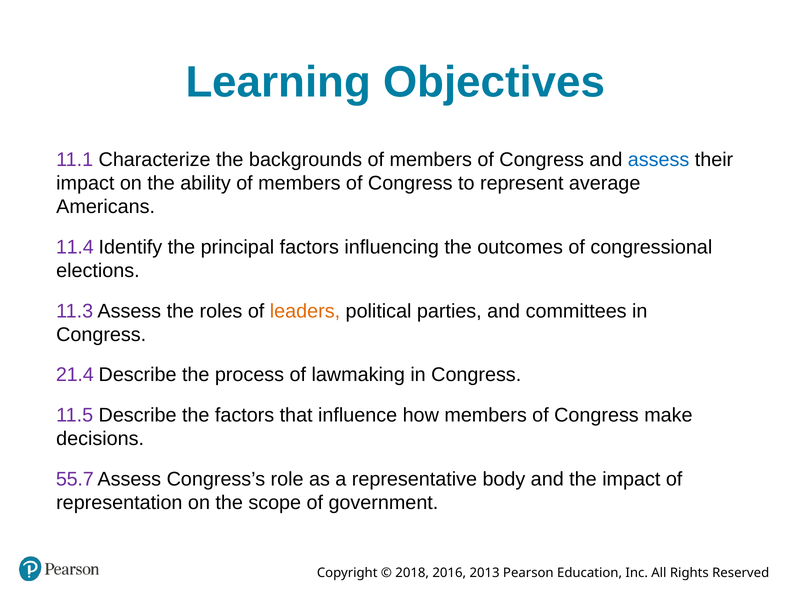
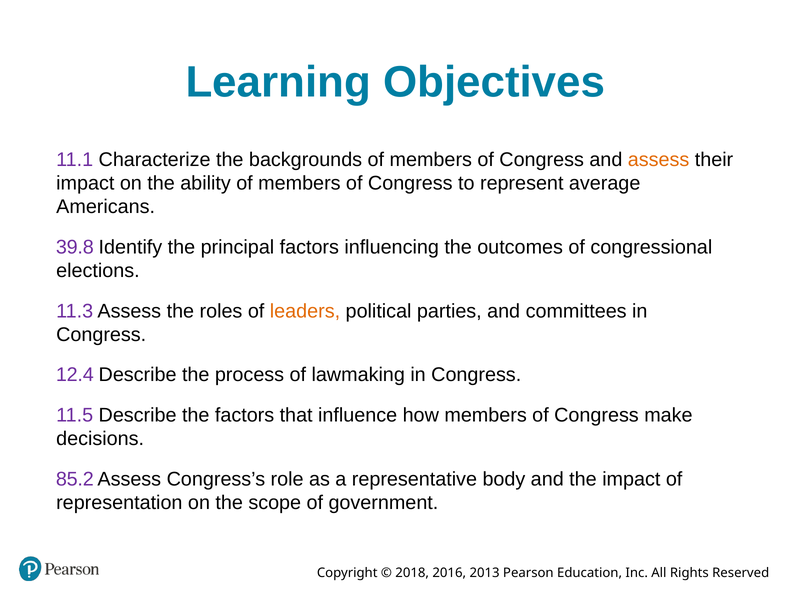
assess at (659, 160) colour: blue -> orange
11.4: 11.4 -> 39.8
21.4: 21.4 -> 12.4
55.7: 55.7 -> 85.2
